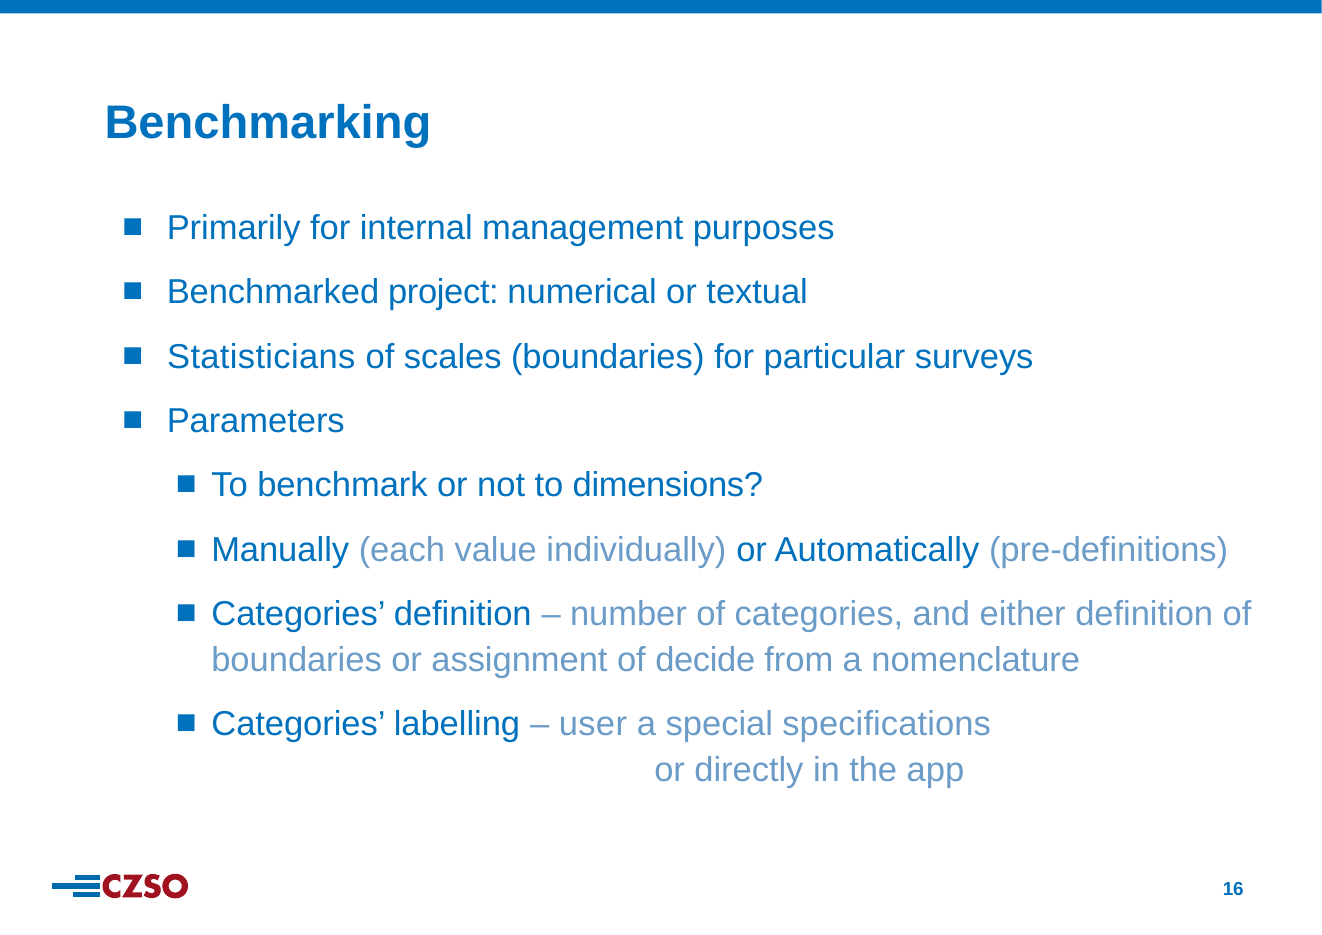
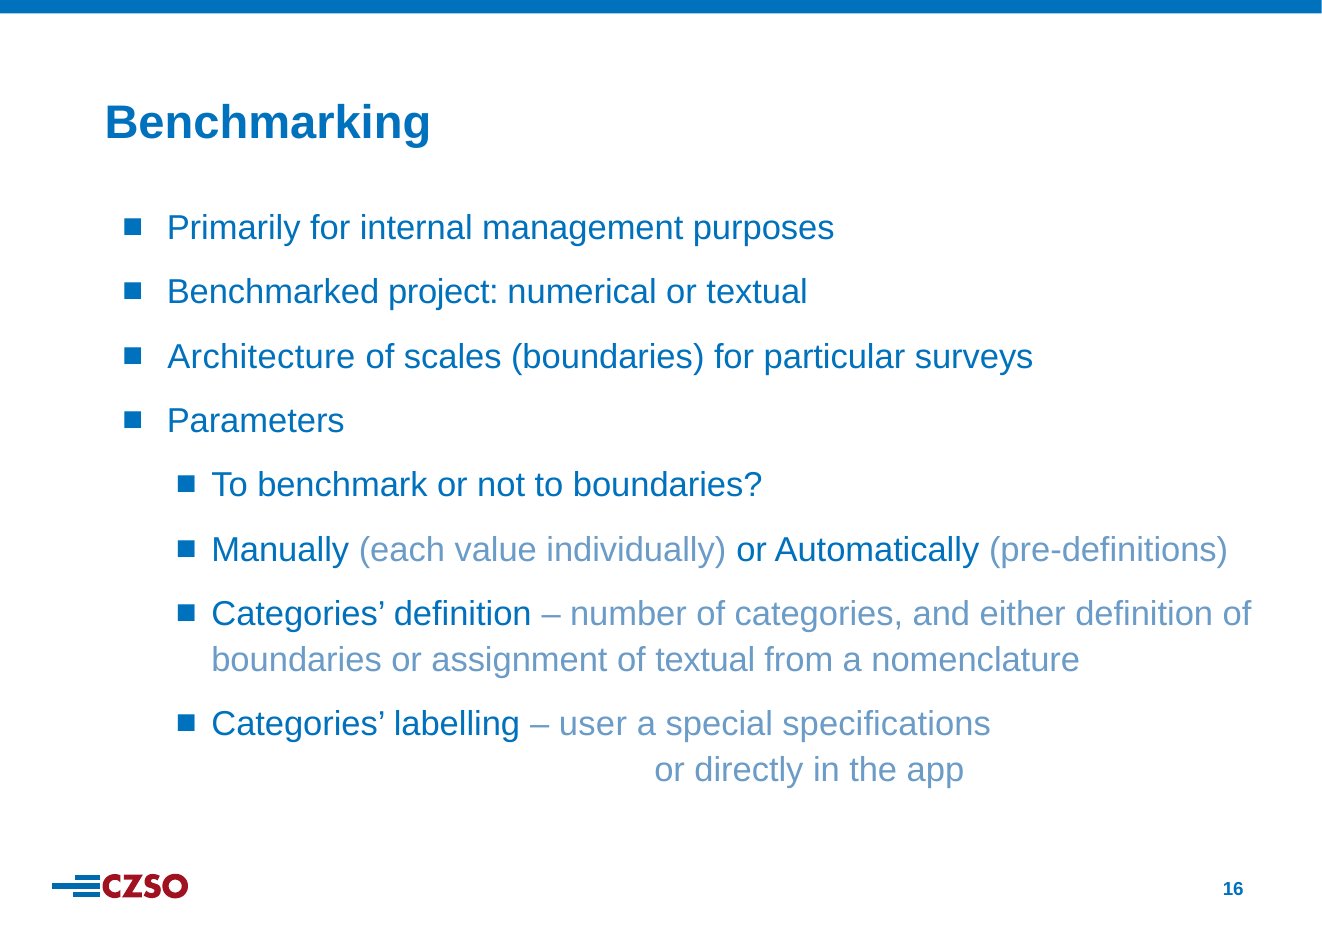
Statisticians: Statisticians -> Architecture
to dimensions: dimensions -> boundaries
of decide: decide -> textual
